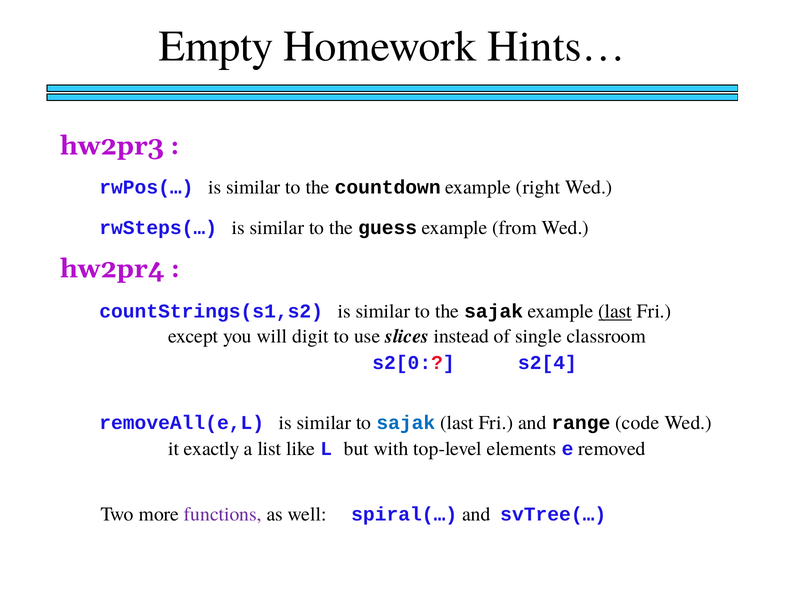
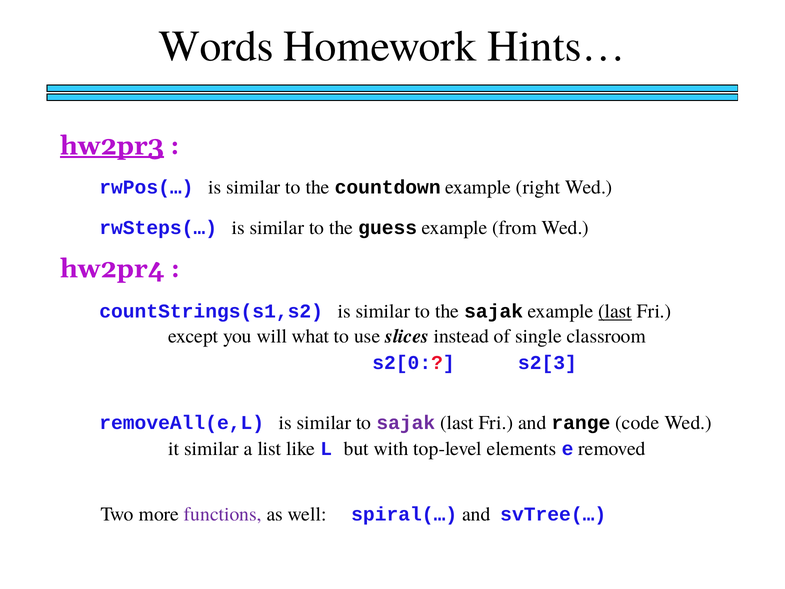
Empty: Empty -> Words
hw2pr3 underline: none -> present
digit: digit -> what
s2[4: s2[4 -> s2[3
sajak at (406, 423) colour: blue -> purple
it exactly: exactly -> similar
